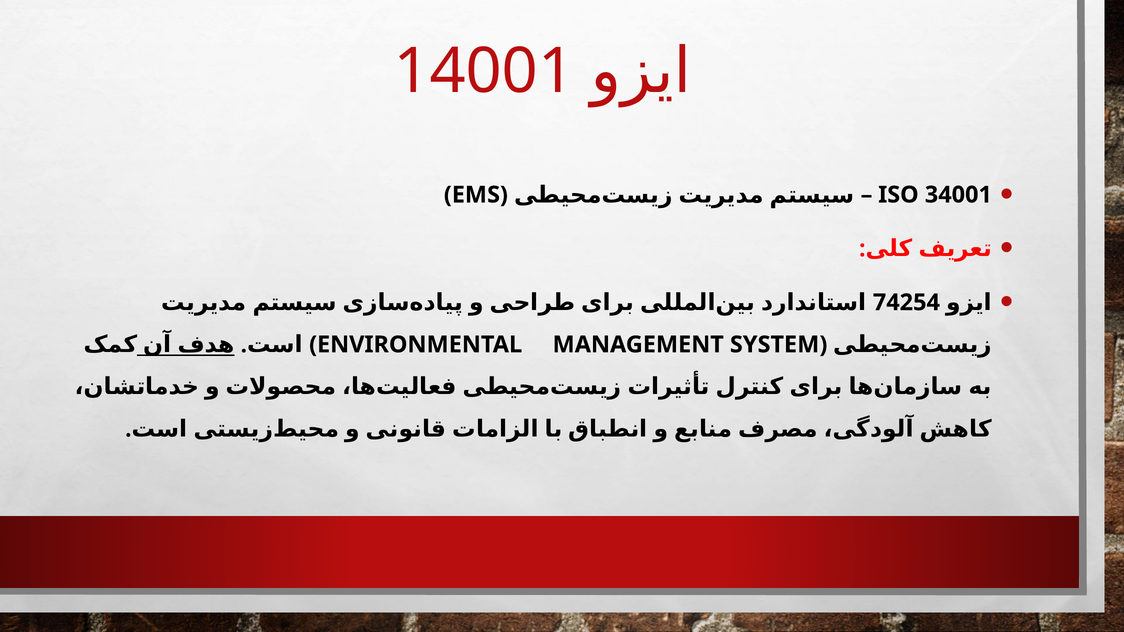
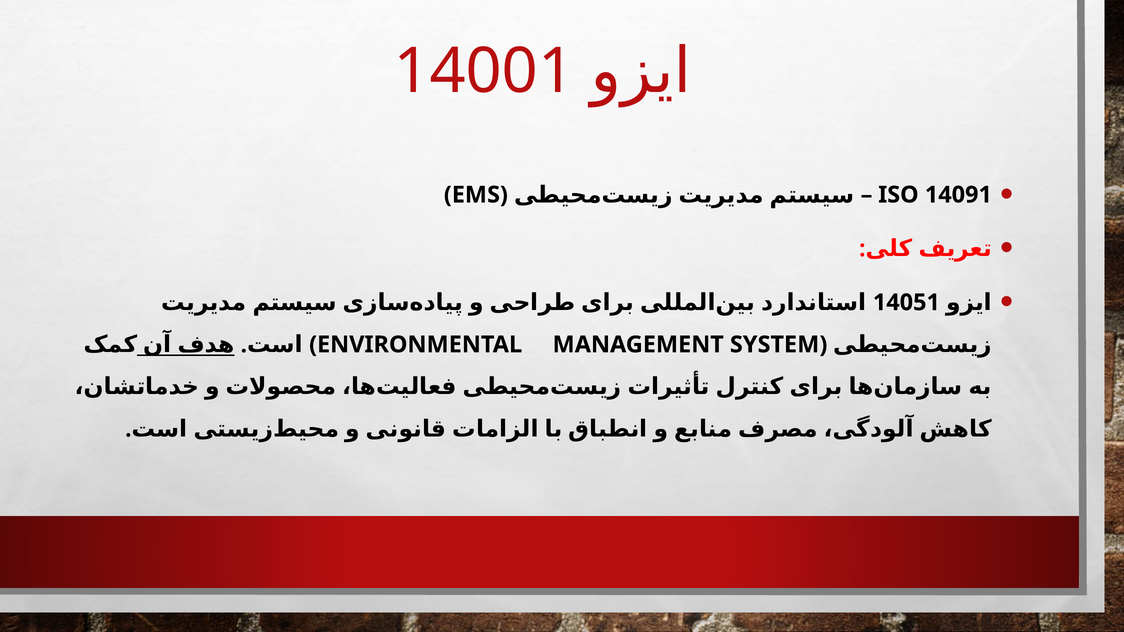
34001: 34001 -> 14091
74254: 74254 -> 14051
